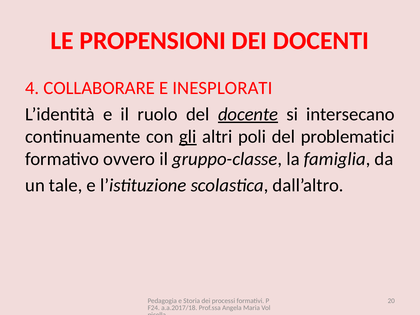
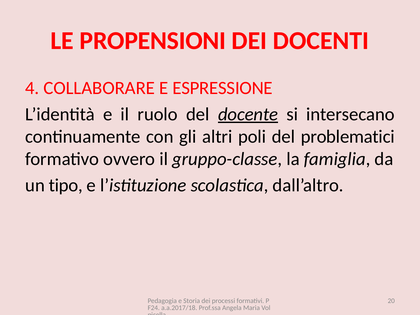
INESPLORATI: INESPLORATI -> ESPRESSIONE
gli underline: present -> none
tale: tale -> tipo
